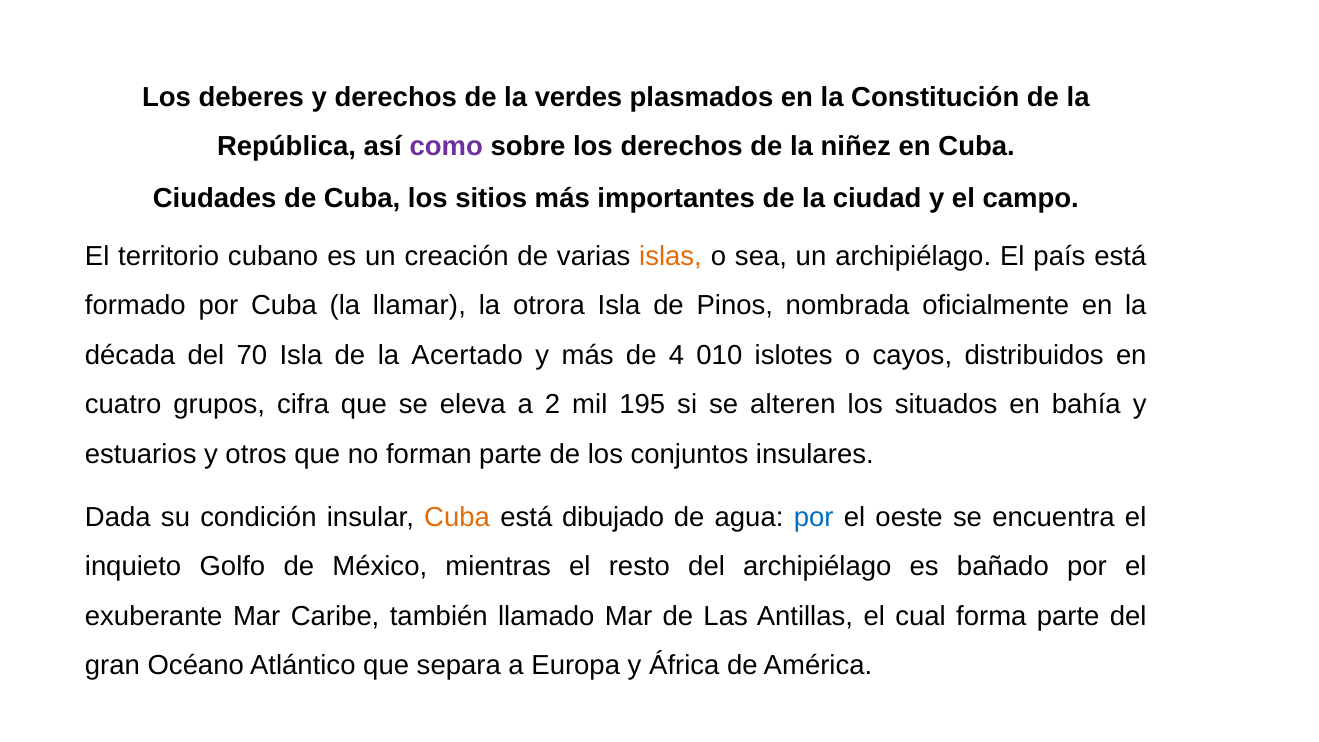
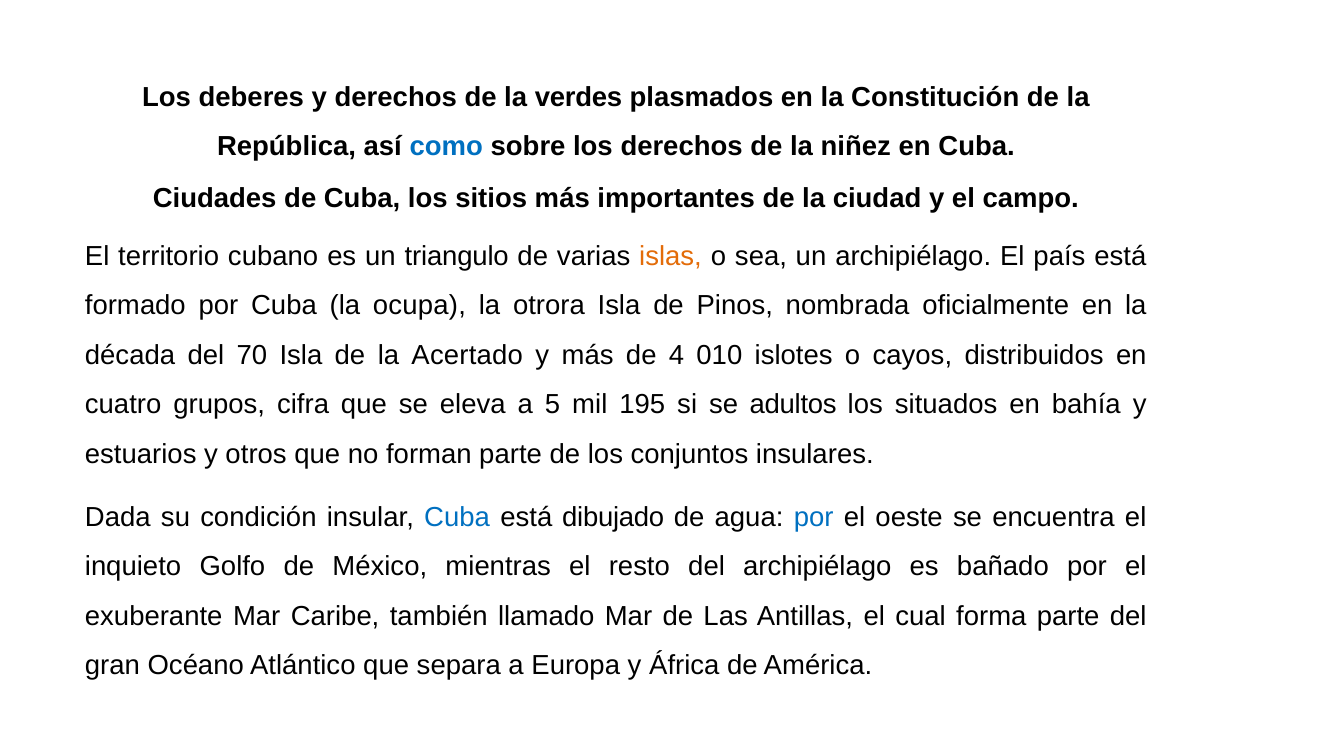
como colour: purple -> blue
creación: creación -> triangulo
llamar: llamar -> ocupa
2: 2 -> 5
alteren: alteren -> adultos
Cuba at (457, 517) colour: orange -> blue
